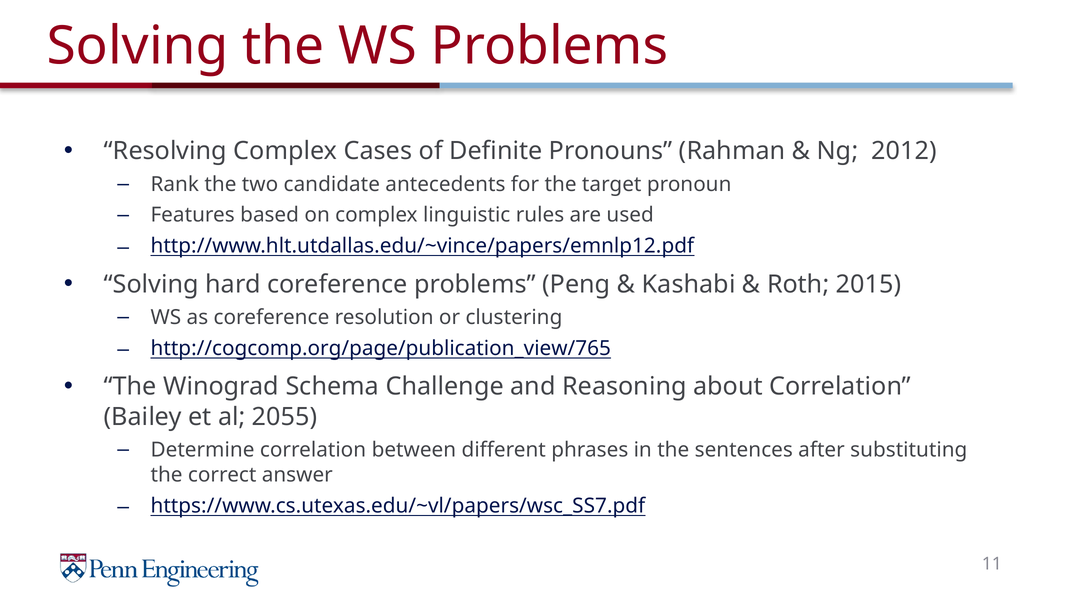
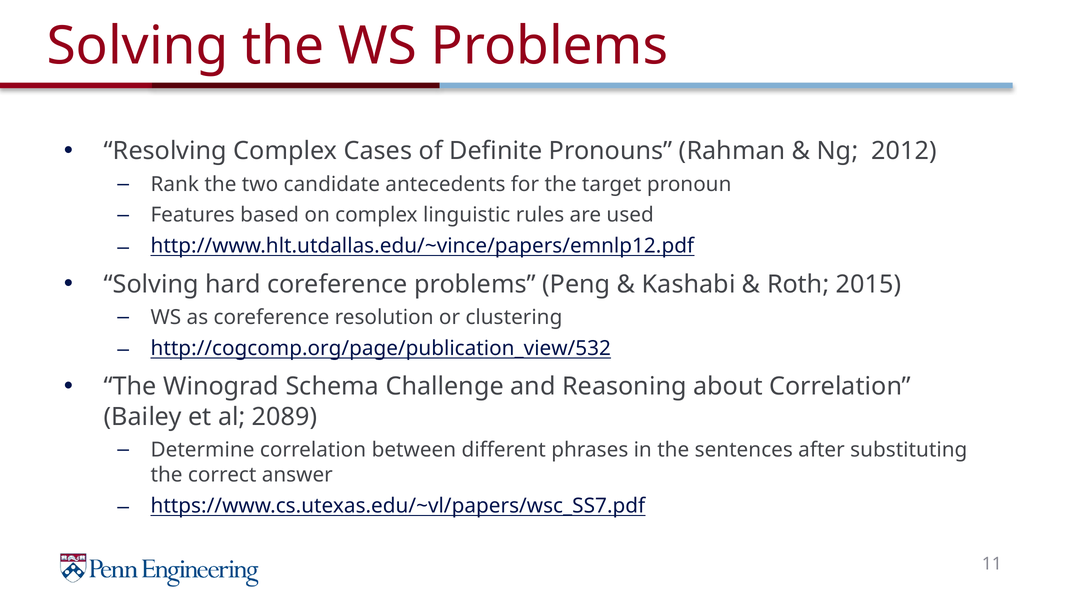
http://cogcomp.org/page/publication_view/765: http://cogcomp.org/page/publication_view/765 -> http://cogcomp.org/page/publication_view/532
2055: 2055 -> 2089
